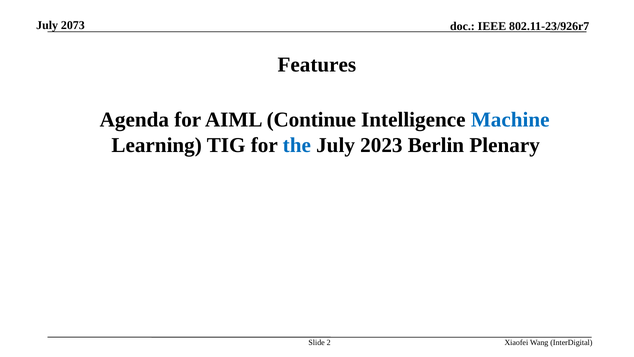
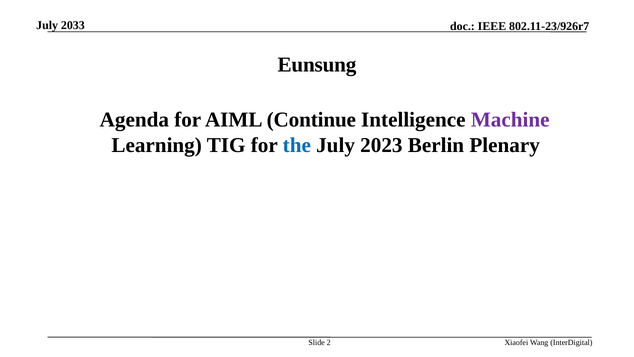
2073: 2073 -> 2033
Features: Features -> Eunsung
Machine colour: blue -> purple
